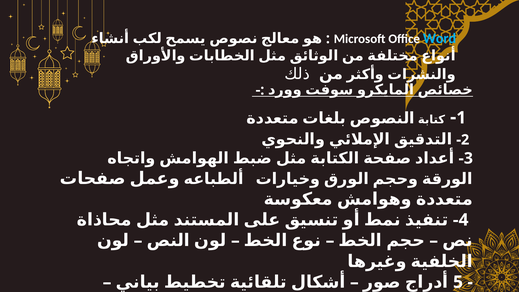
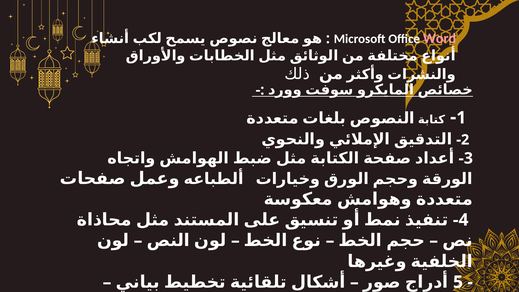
Word colour: light blue -> pink
